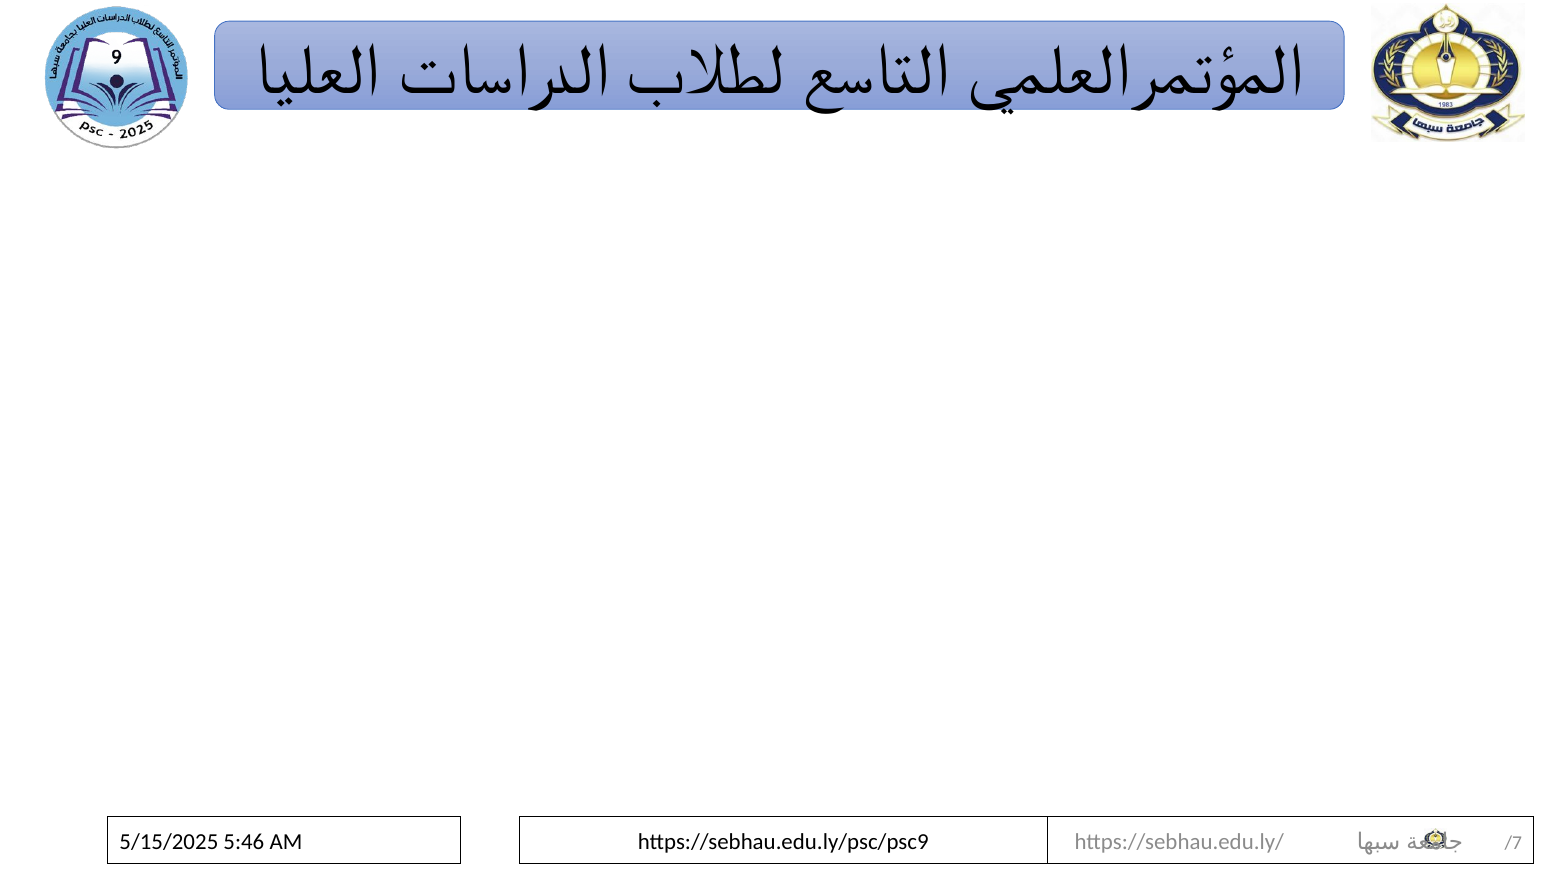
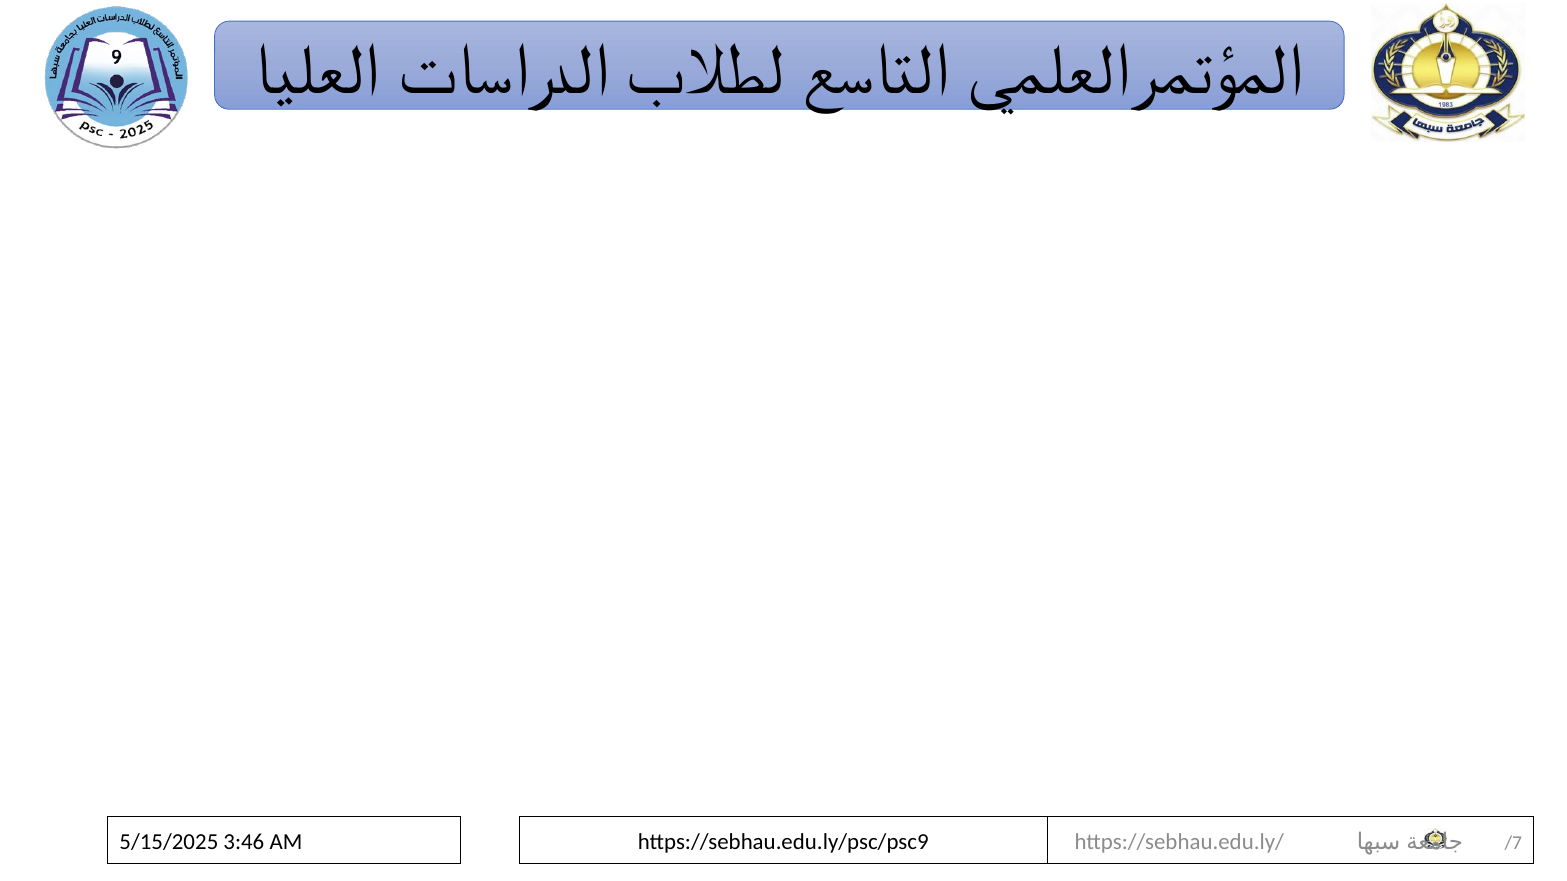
5:46: 5:46 -> 3:46
